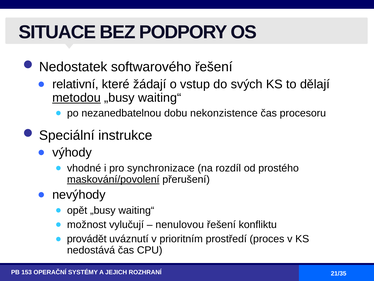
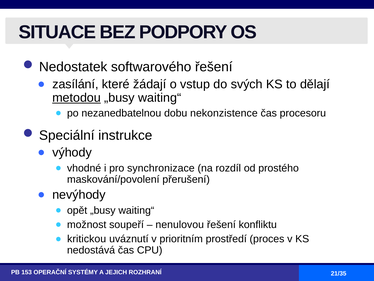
relativní: relativní -> zasílání
maskování/povolení underline: present -> none
vylučují: vylučují -> soupeří
provádět: provádět -> kritickou
